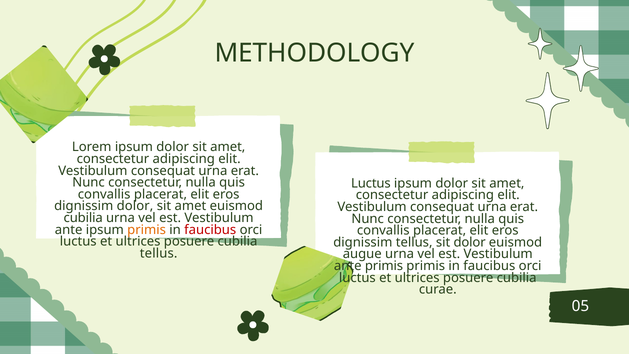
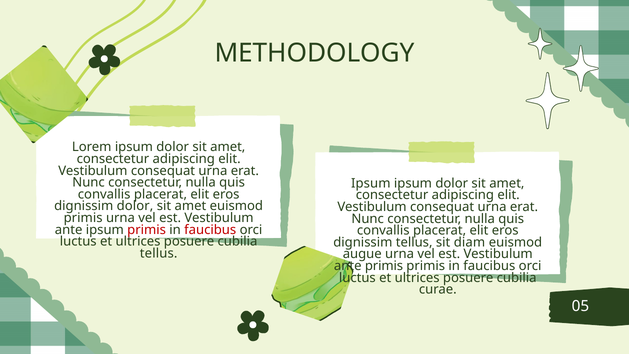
Luctus at (371, 183): Luctus -> Ipsum
cubilia at (83, 218): cubilia -> primis
primis at (147, 230) colour: orange -> red
sit dolor: dolor -> diam
